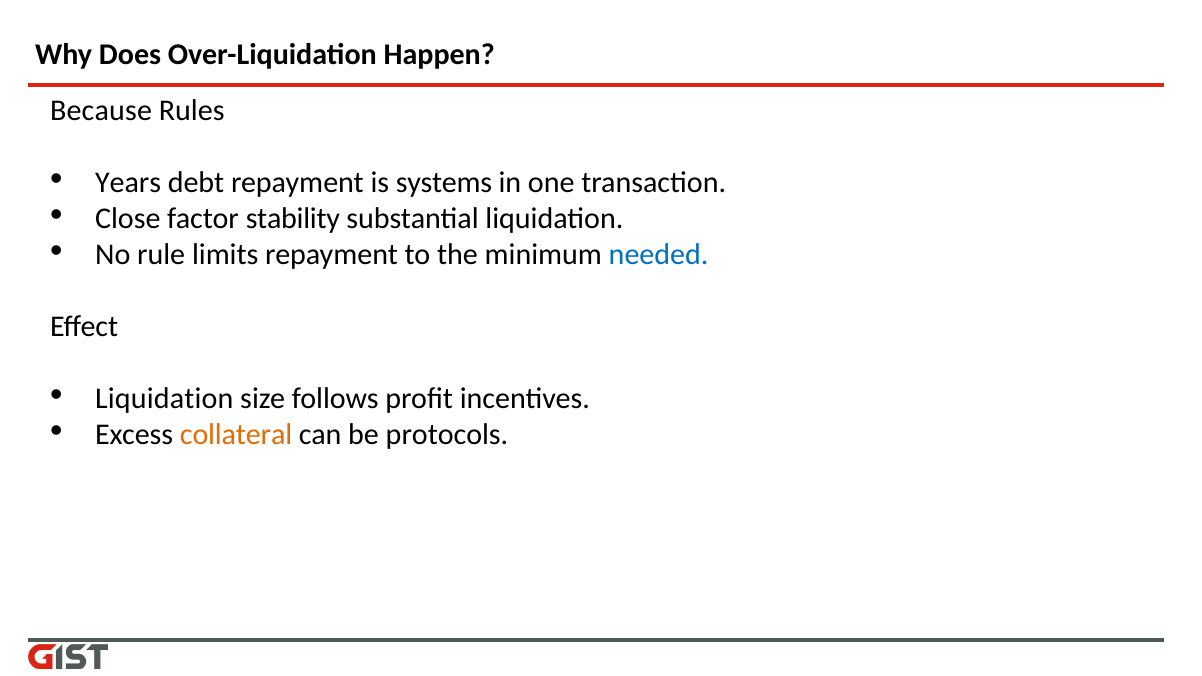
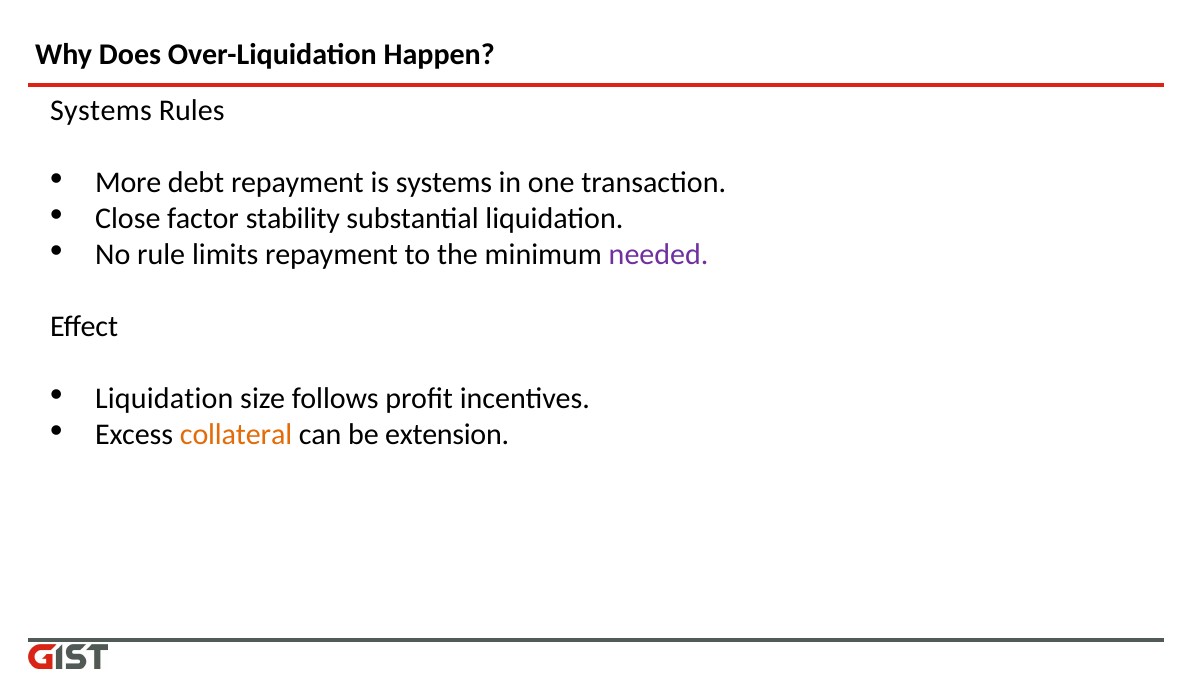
Because at (101, 110): Because -> Systems
Years: Years -> More
needed colour: blue -> purple
protocols: protocols -> extension
